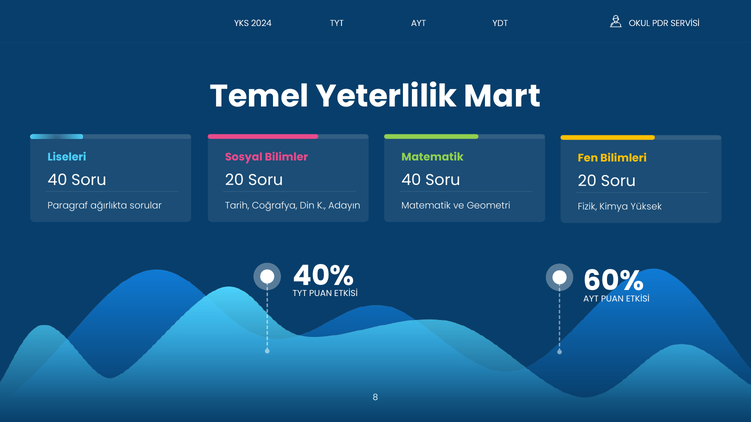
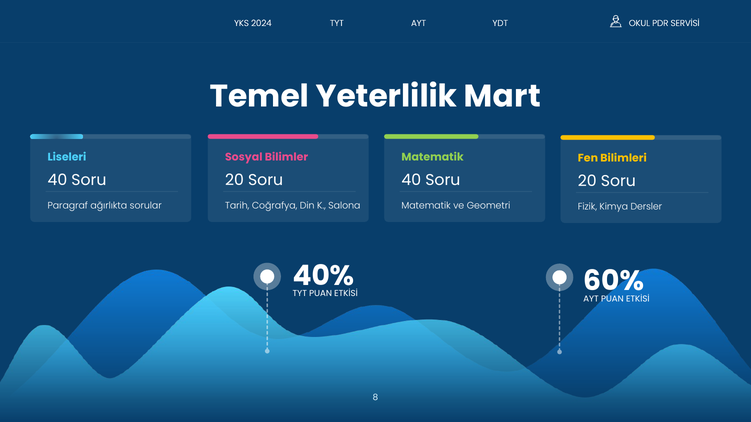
Adayın: Adayın -> Salona
Yüksek: Yüksek -> Dersler
